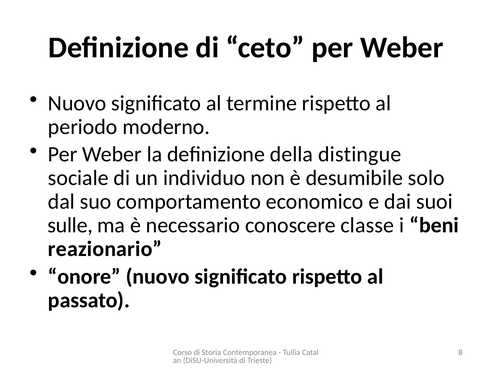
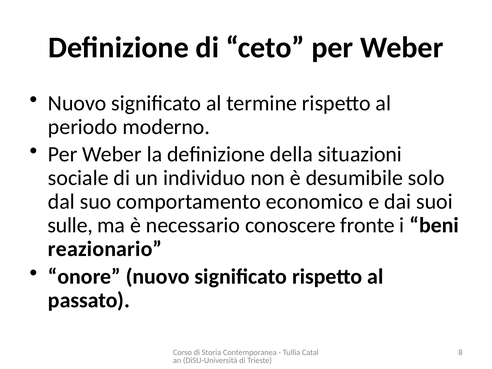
distingue: distingue -> situazioni
classe: classe -> fronte
